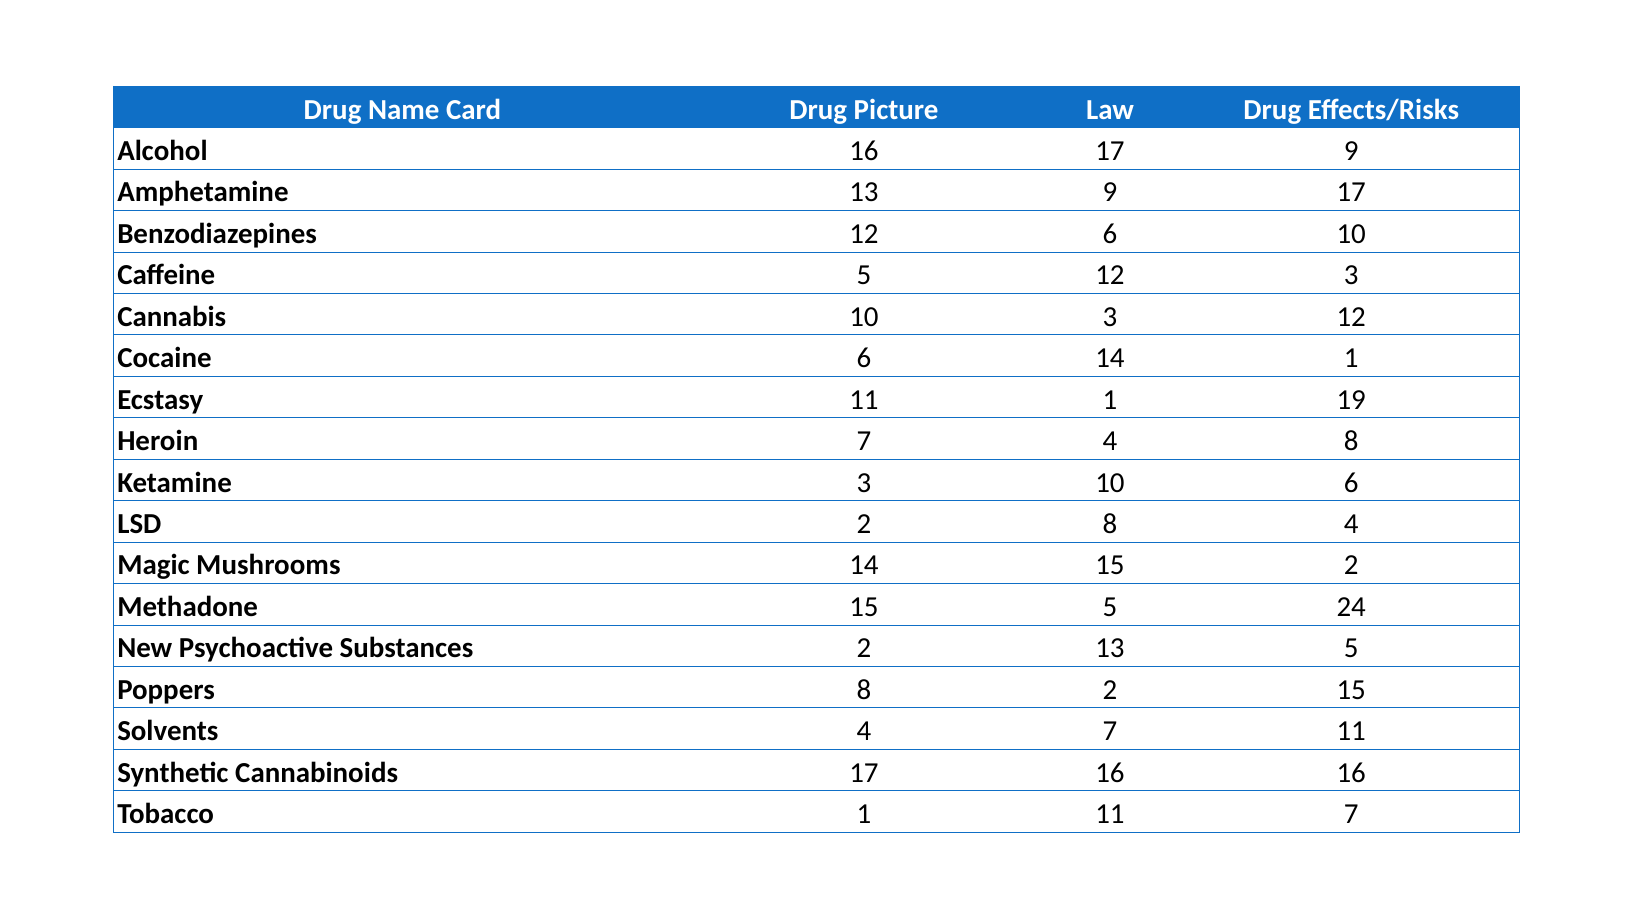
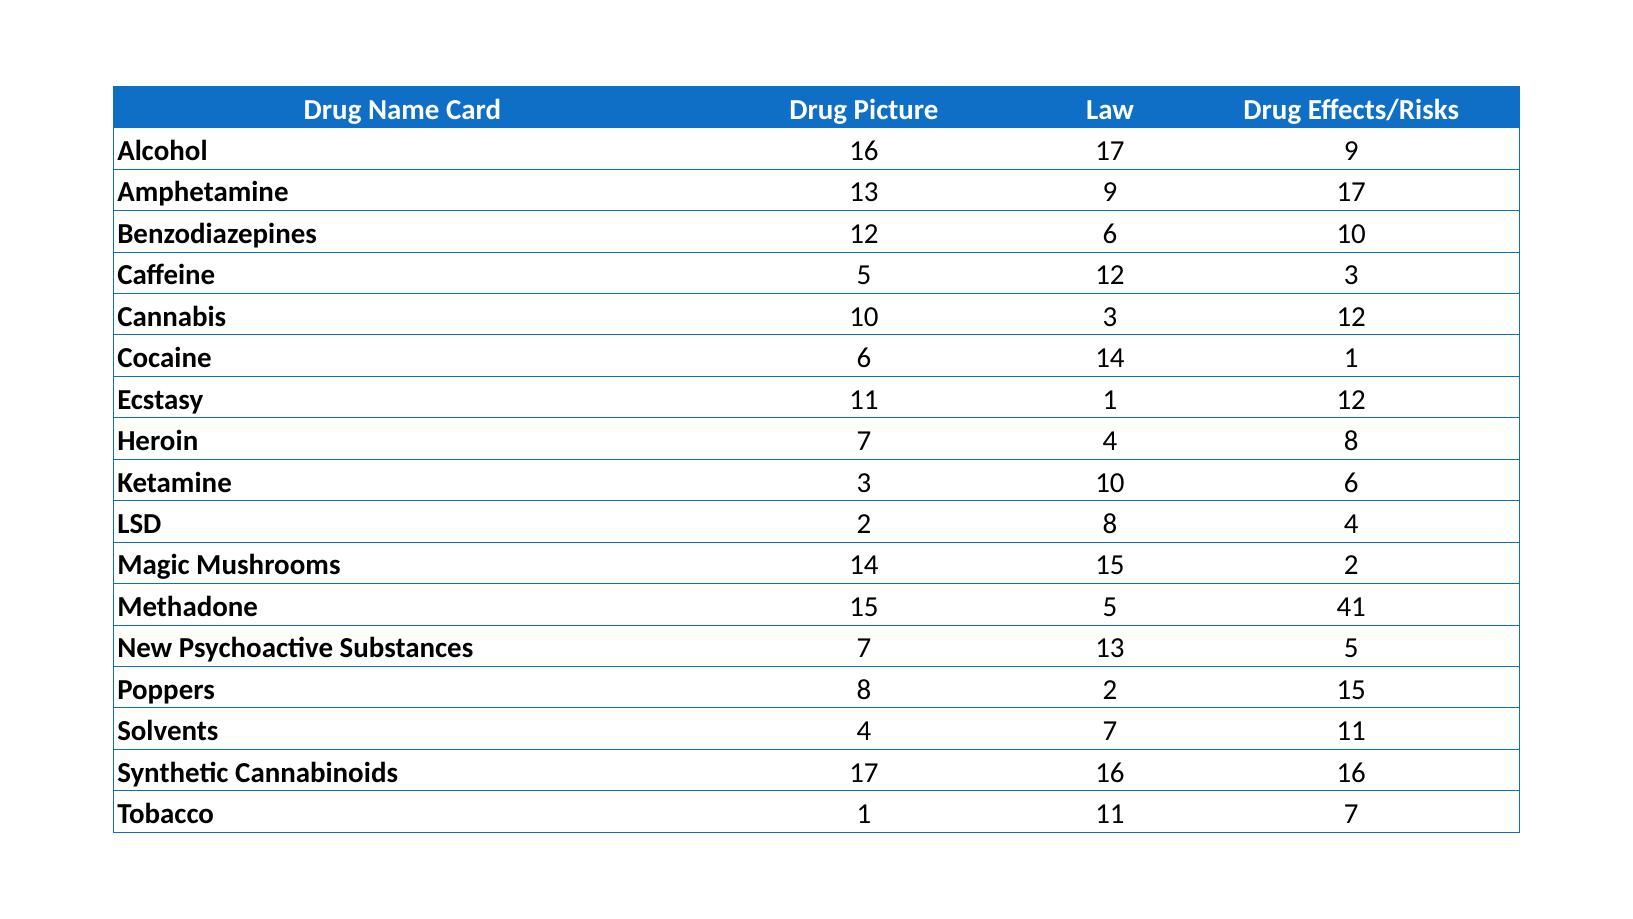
1 19: 19 -> 12
24: 24 -> 41
Substances 2: 2 -> 7
